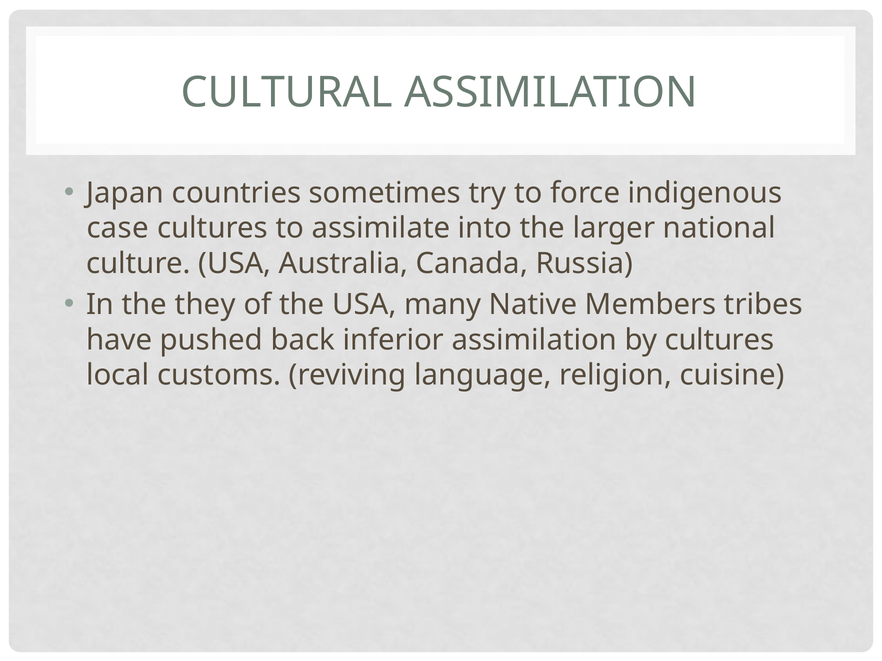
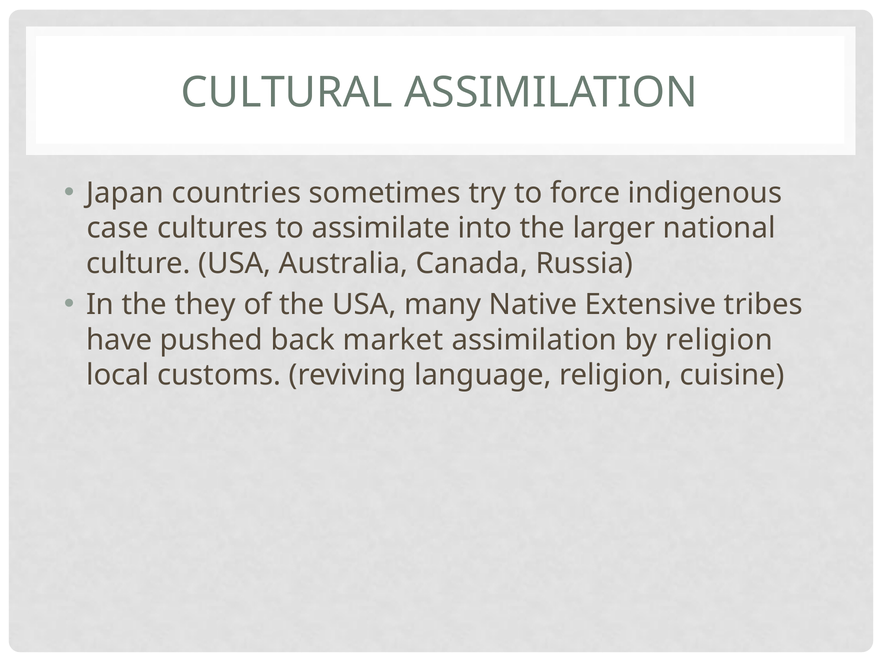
Members: Members -> Extensive
inferior: inferior -> market
by cultures: cultures -> religion
